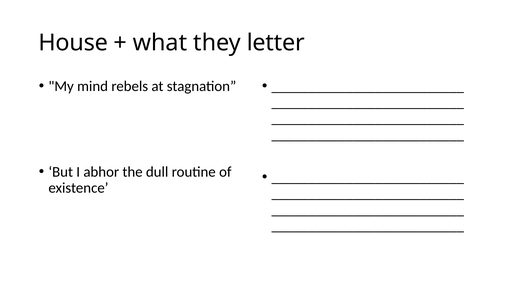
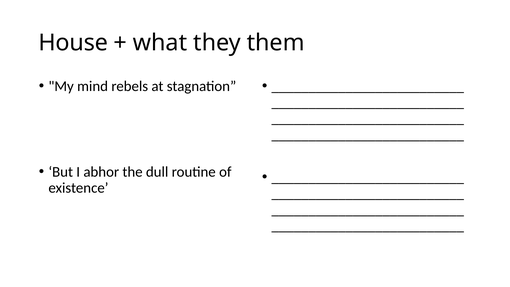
letter: letter -> them
